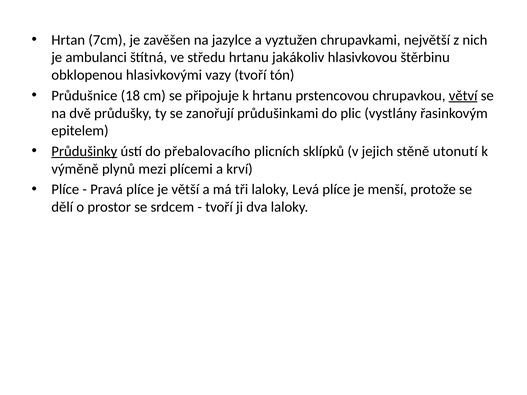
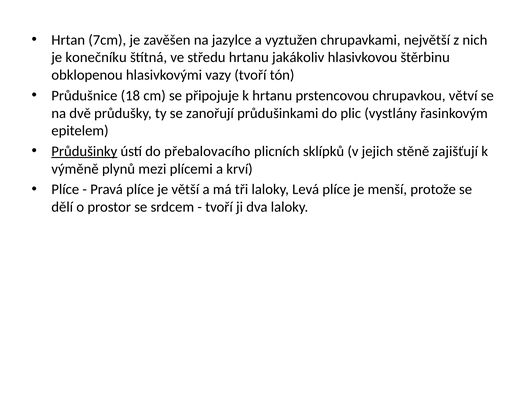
ambulanci: ambulanci -> konečníku
větví underline: present -> none
utonutí: utonutí -> zajišťují
